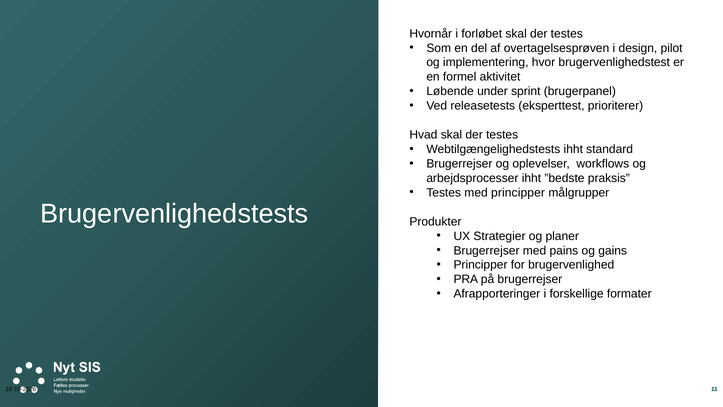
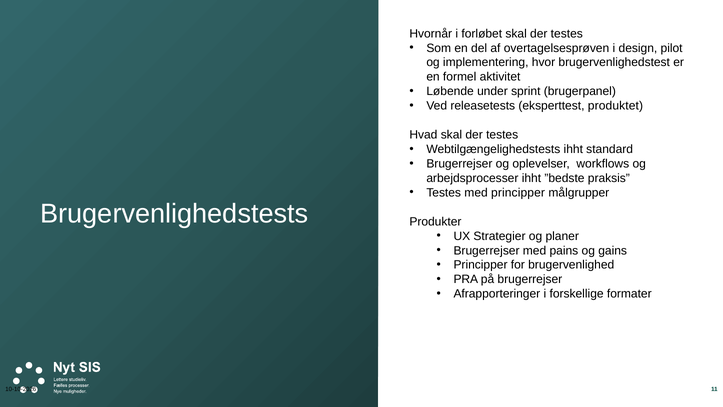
prioriterer: prioriterer -> produktet
